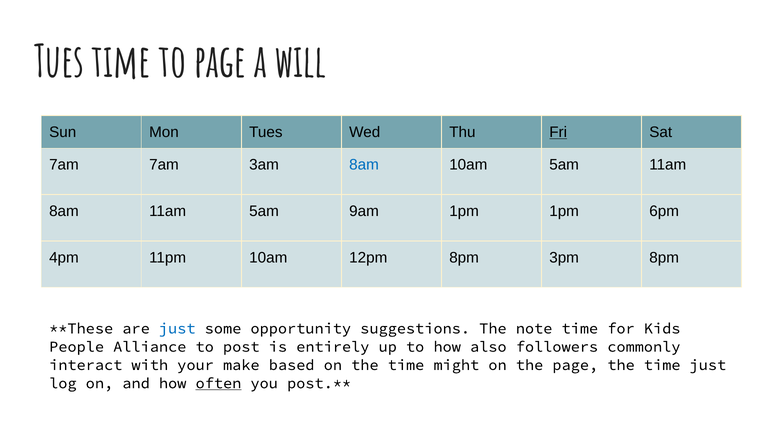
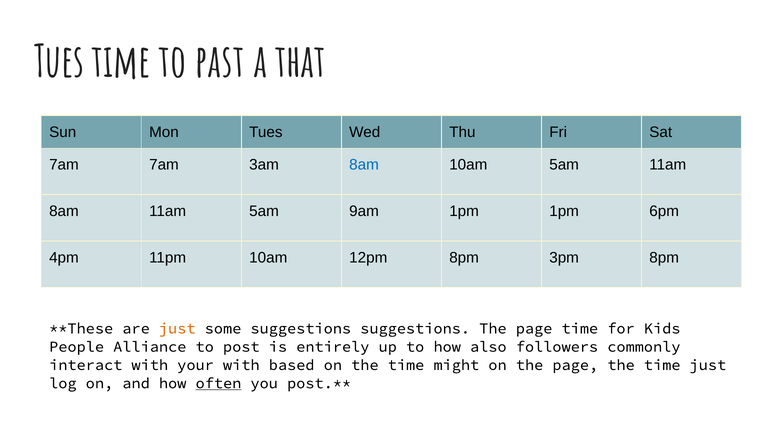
to page: page -> past
will: will -> that
Fri underline: present -> none
just at (177, 329) colour: blue -> orange
some opportunity: opportunity -> suggestions
suggestions The note: note -> page
your make: make -> with
